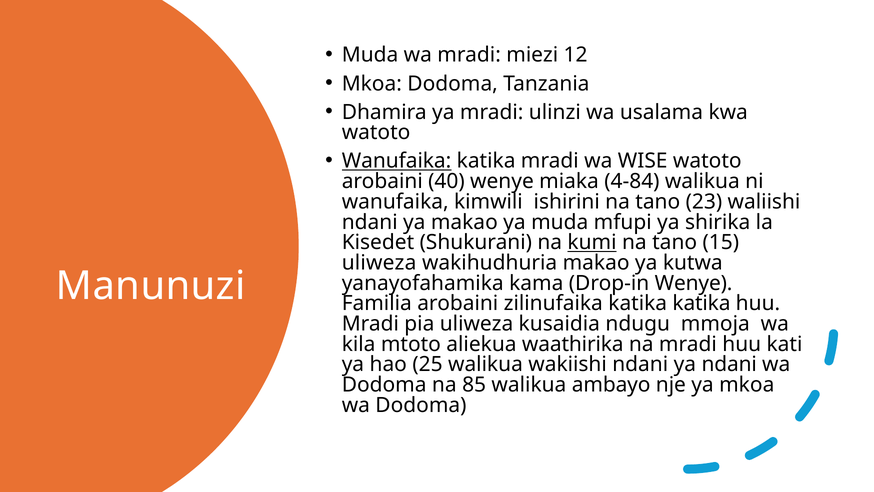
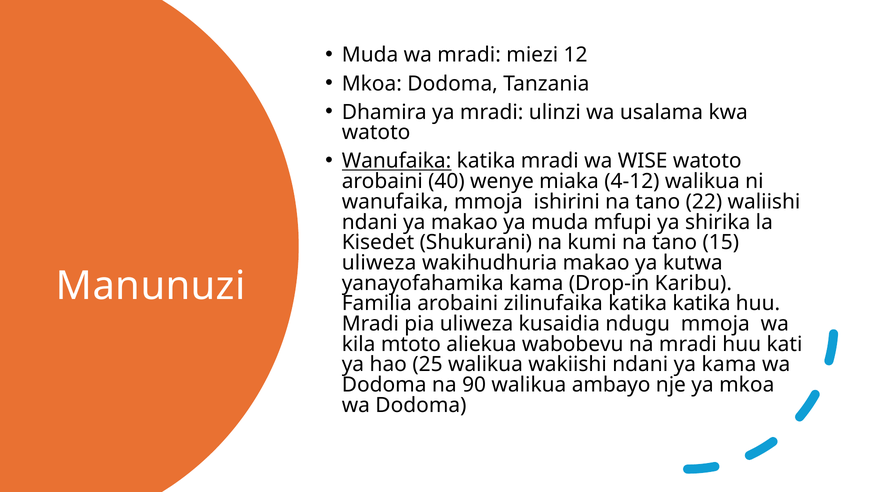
4-84: 4-84 -> 4-12
wanufaika kimwili: kimwili -> mmoja
23: 23 -> 22
kumi underline: present -> none
Drop-in Wenye: Wenye -> Karibu
waathirika: waathirika -> wabobevu
ya ndani: ndani -> kama
85: 85 -> 90
